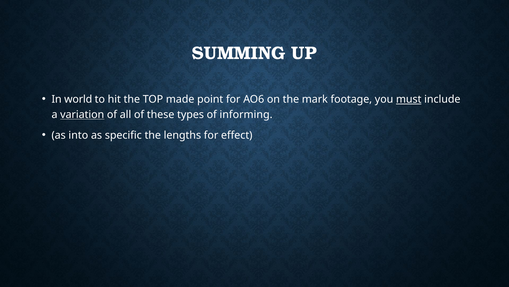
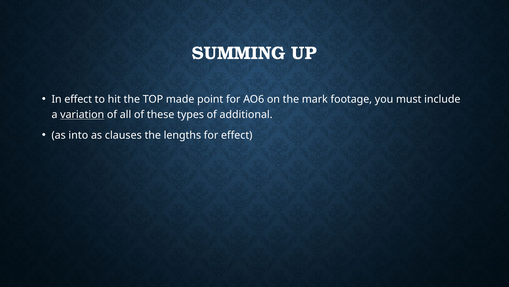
In world: world -> effect
must underline: present -> none
informing: informing -> additional
specific: specific -> clauses
